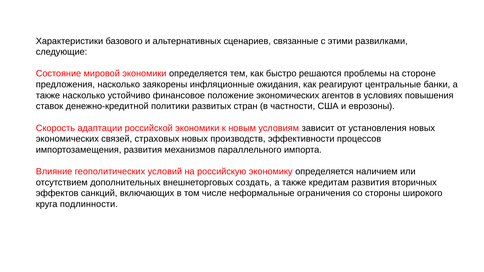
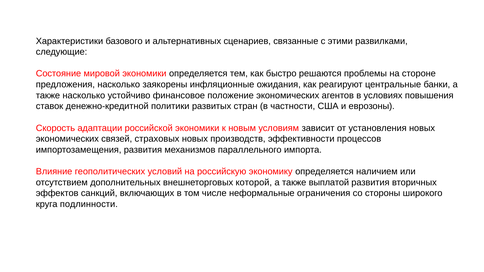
создать: создать -> которой
кредитам: кредитам -> выплатой
